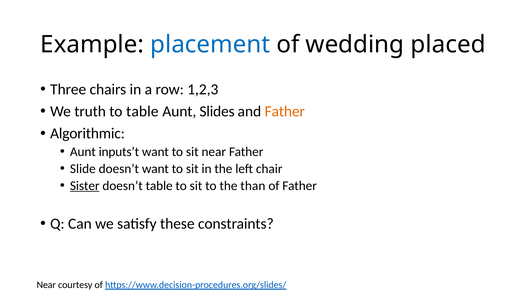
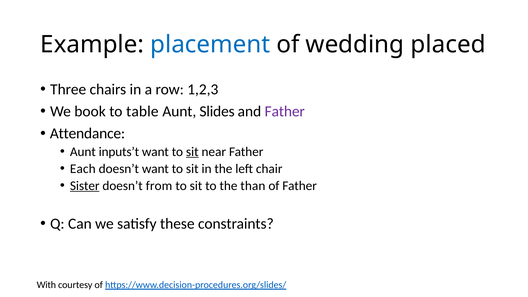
truth: truth -> book
Father at (285, 111) colour: orange -> purple
Algorithmic: Algorithmic -> Attendance
sit at (192, 152) underline: none -> present
Slide: Slide -> Each
doesn’t table: table -> from
Near at (46, 285): Near -> With
